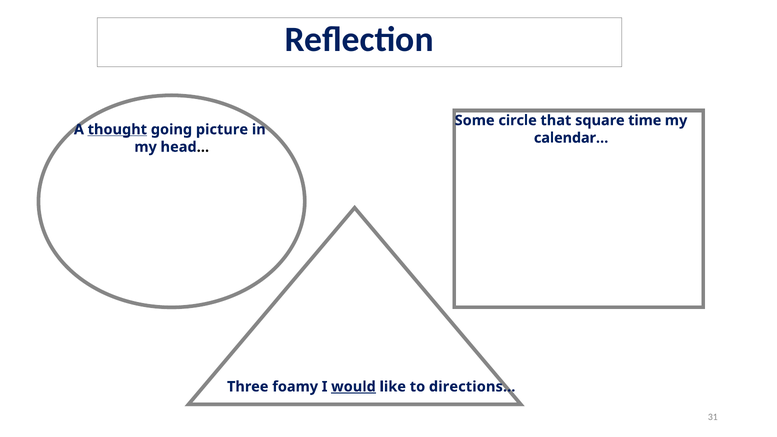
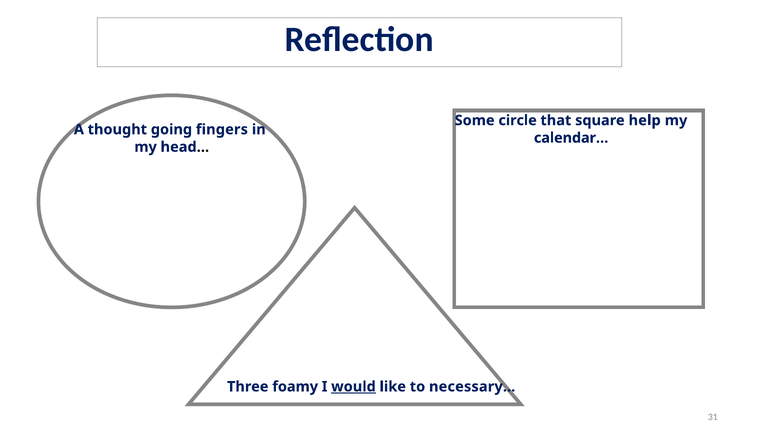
time: time -> help
thought underline: present -> none
picture: picture -> fingers
directions…: directions… -> necessary…
